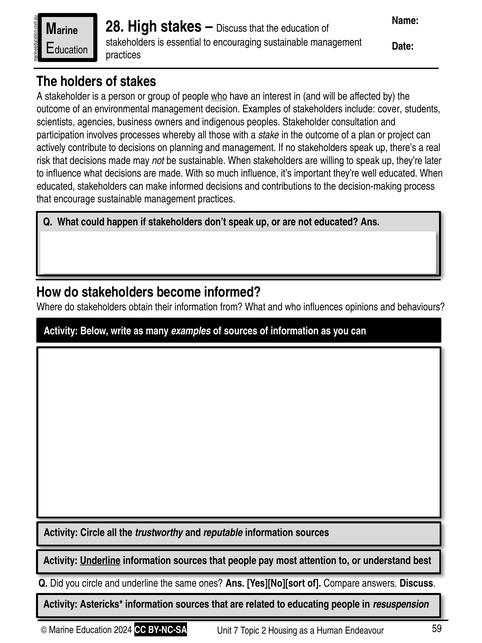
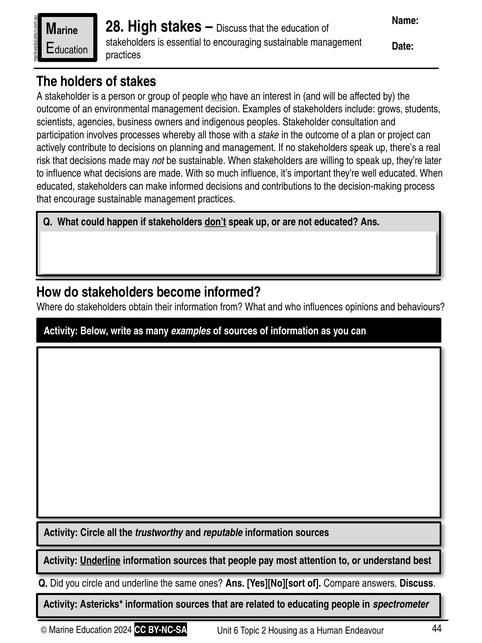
cover: cover -> grows
don’t underline: none -> present
resuspension: resuspension -> spectrometer
7: 7 -> 6
59: 59 -> 44
